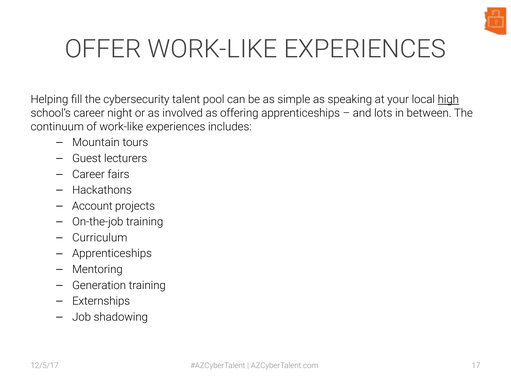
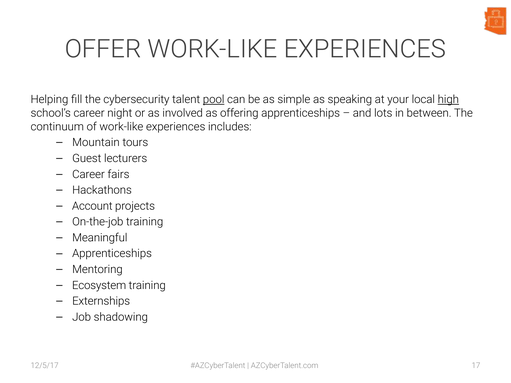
pool underline: none -> present
Curriculum: Curriculum -> Meaningful
Generation: Generation -> Ecosystem
